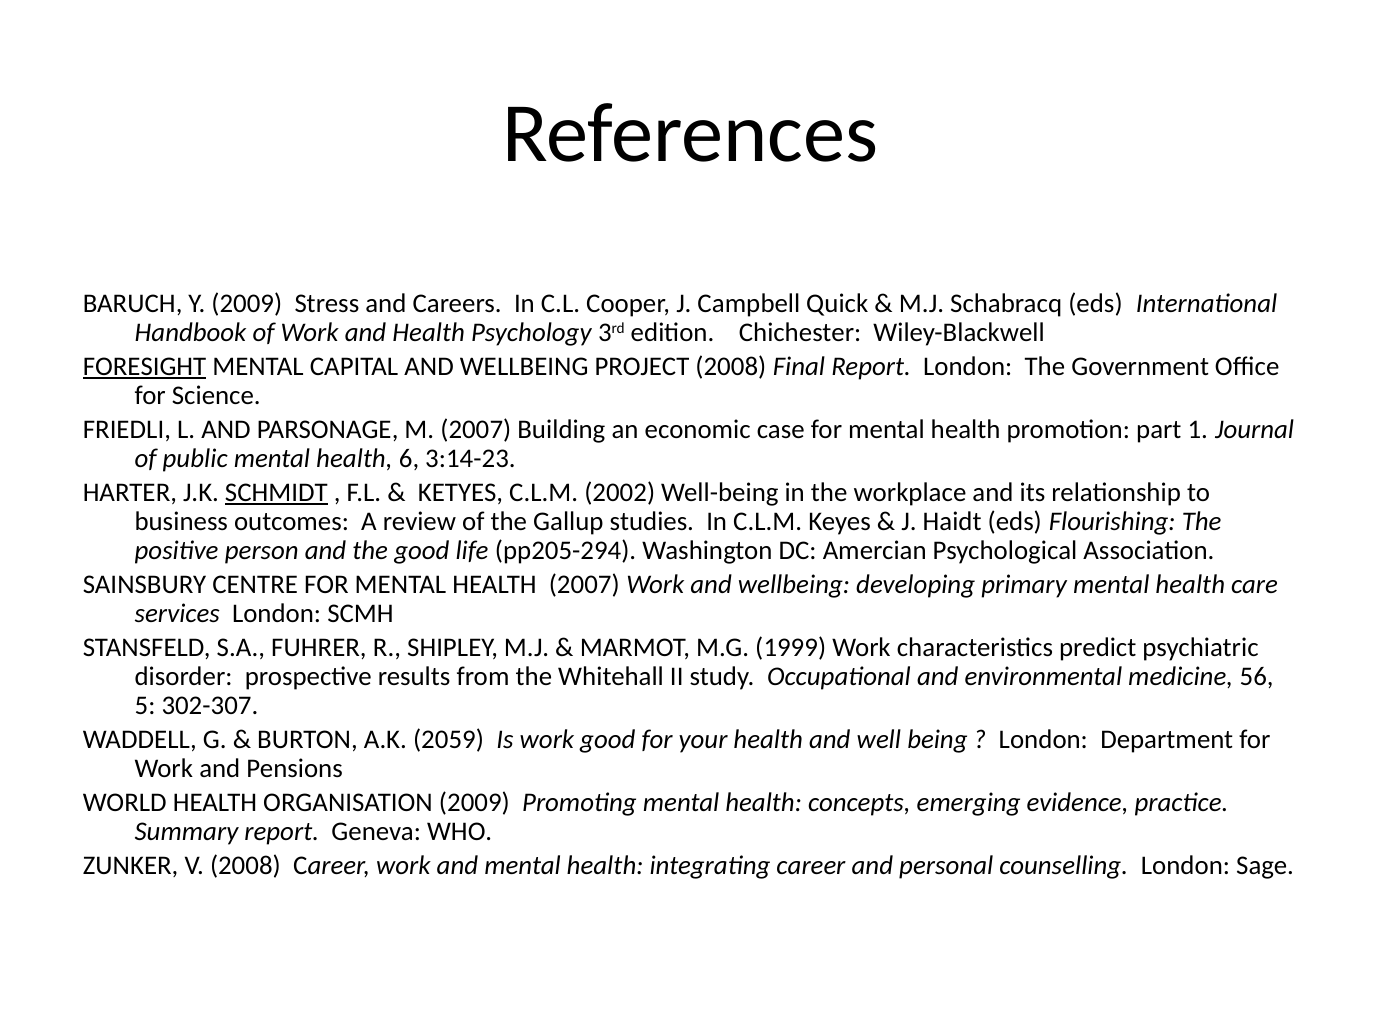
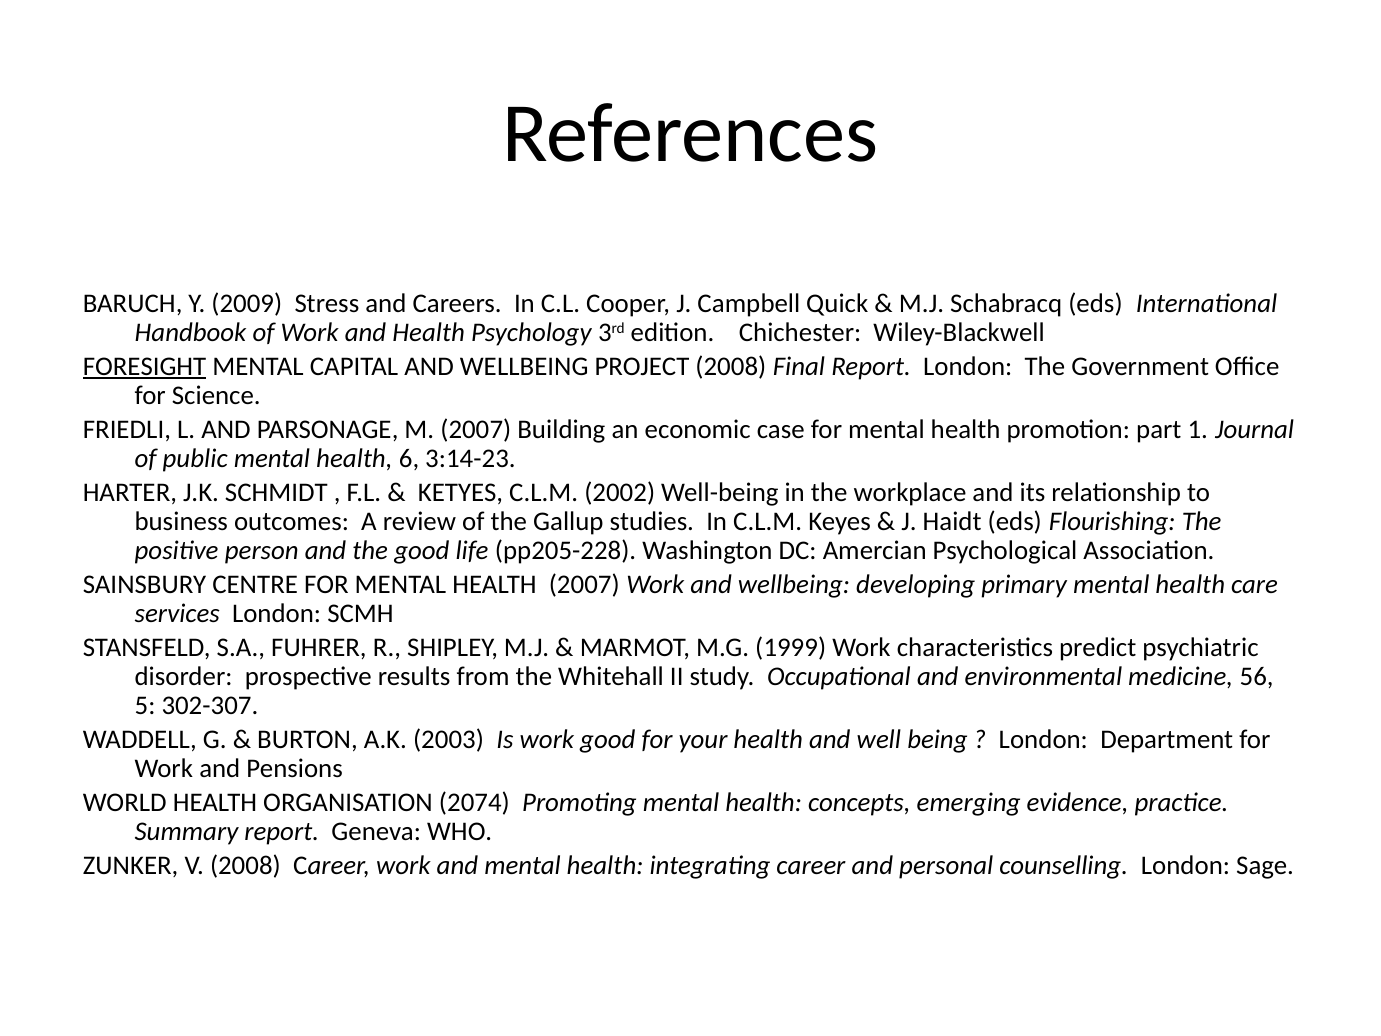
SCHMIDT underline: present -> none
pp205-294: pp205-294 -> pp205-228
2059: 2059 -> 2003
ORGANISATION 2009: 2009 -> 2074
